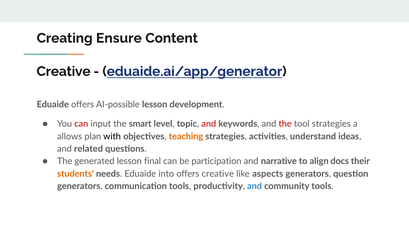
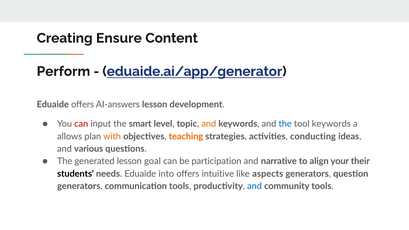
Creative at (64, 71): Creative -> Perform
AI-possible: AI-possible -> AI-answers
and at (209, 124) colour: red -> orange
the at (285, 124) colour: red -> blue
tool strategies: strategies -> keywords
with colour: black -> orange
understand: understand -> conducting
related: related -> various
final: final -> goal
docs: docs -> your
students colour: orange -> black
offers creative: creative -> intuitive
